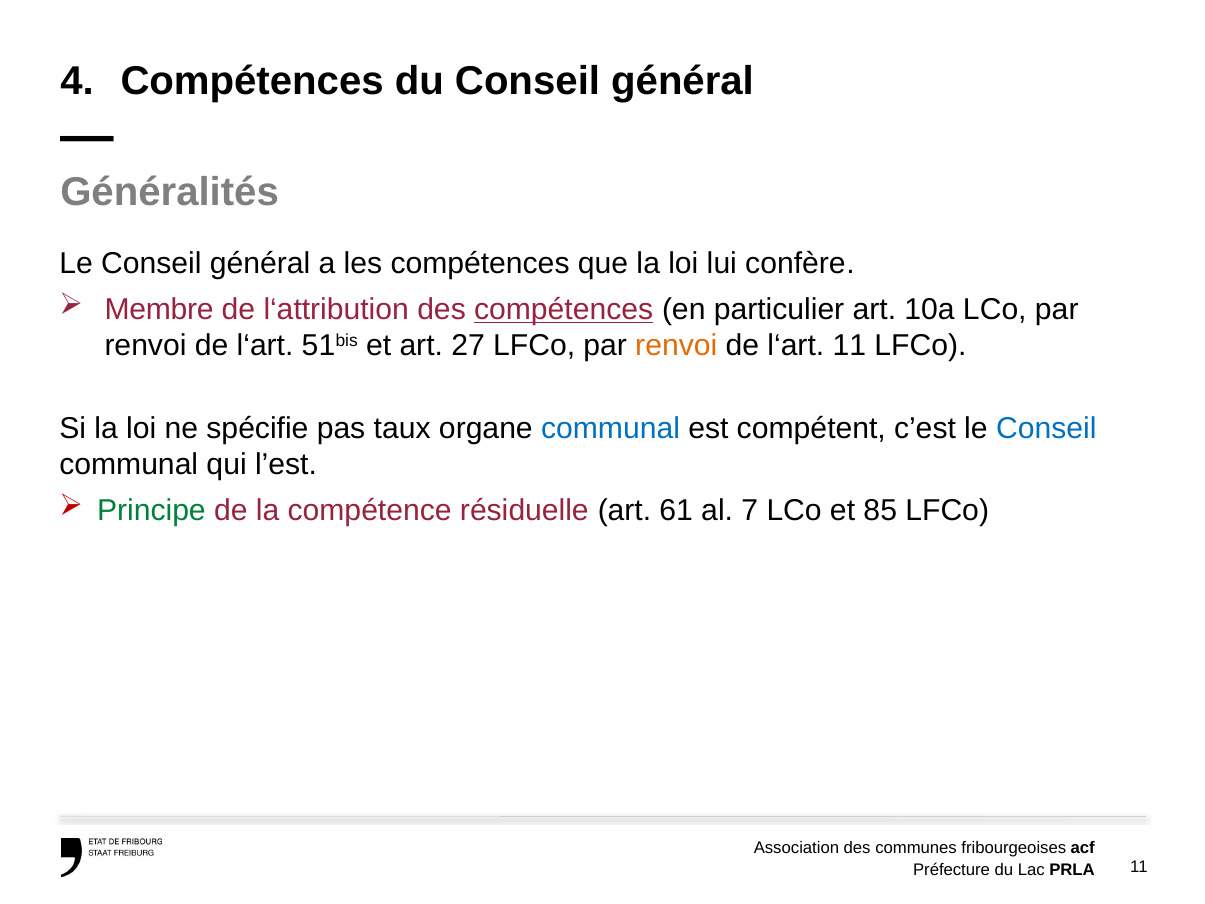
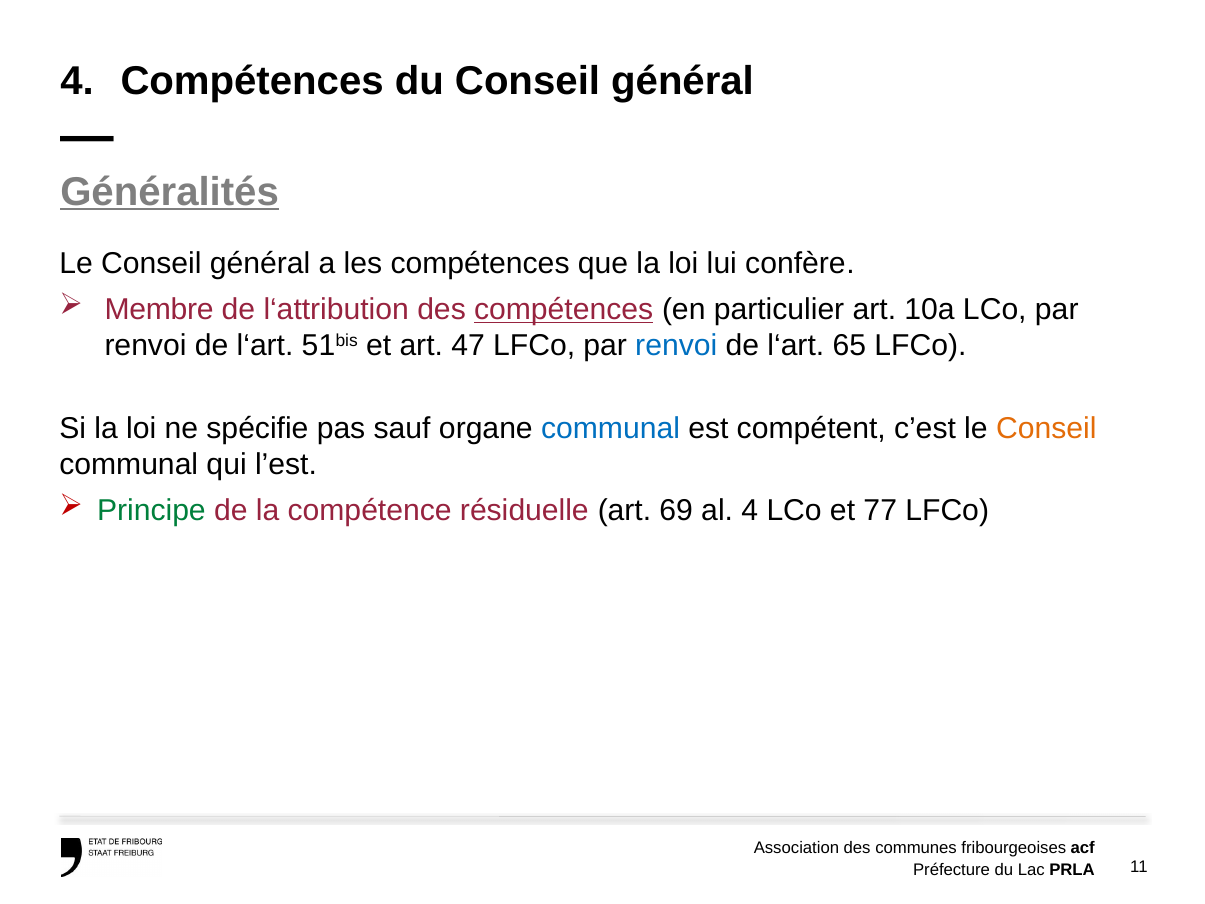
Généralités underline: none -> present
27: 27 -> 47
renvoi at (676, 346) colour: orange -> blue
l‘art 11: 11 -> 65
taux: taux -> sauf
Conseil at (1046, 428) colour: blue -> orange
61: 61 -> 69
al 7: 7 -> 4
85: 85 -> 77
